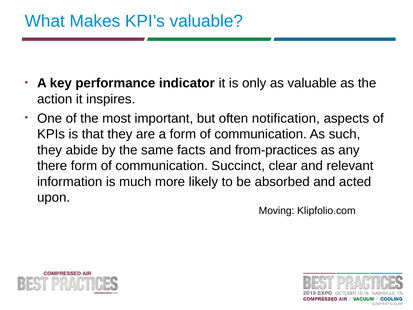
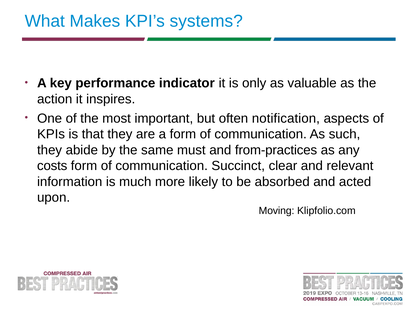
KPI’s valuable: valuable -> systems
facts: facts -> must
there: there -> costs
